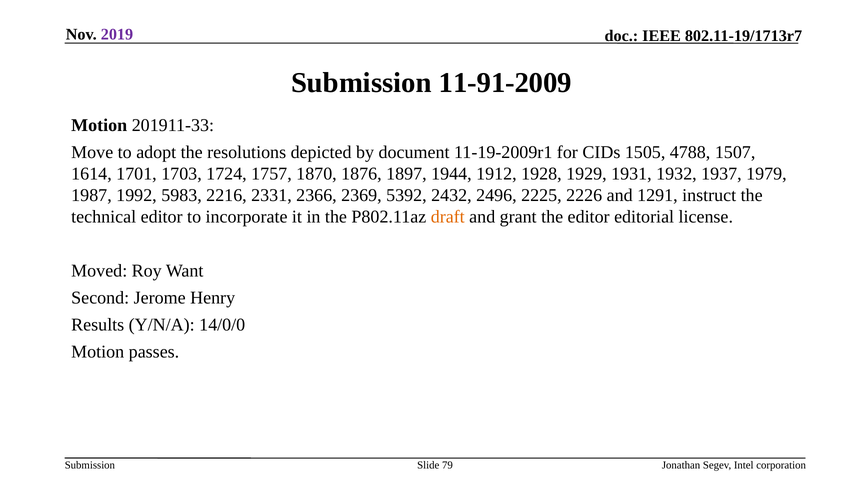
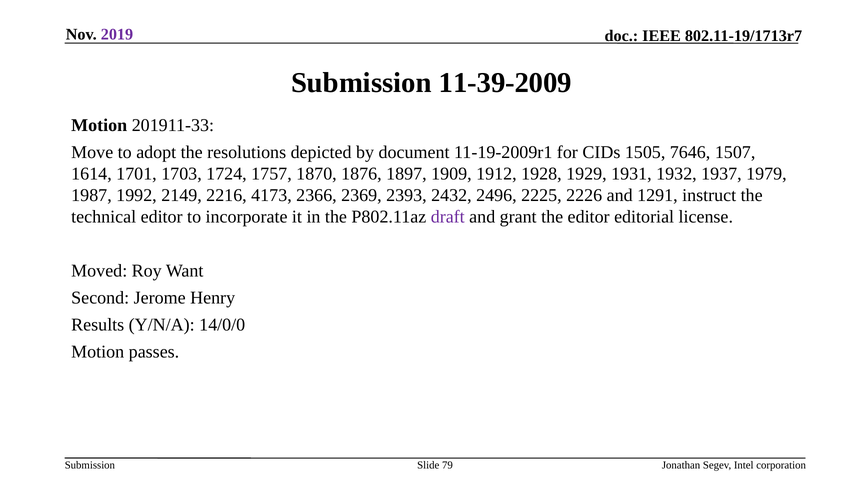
11-91-2009: 11-91-2009 -> 11-39-2009
4788: 4788 -> 7646
1944: 1944 -> 1909
5983: 5983 -> 2149
2331: 2331 -> 4173
5392: 5392 -> 2393
draft colour: orange -> purple
